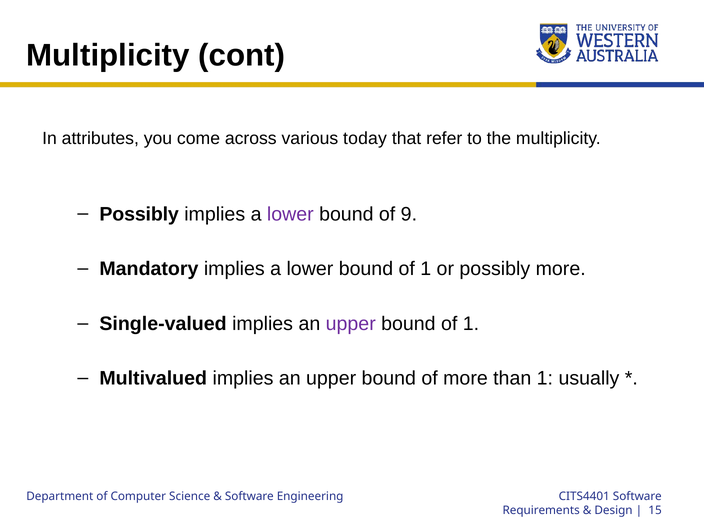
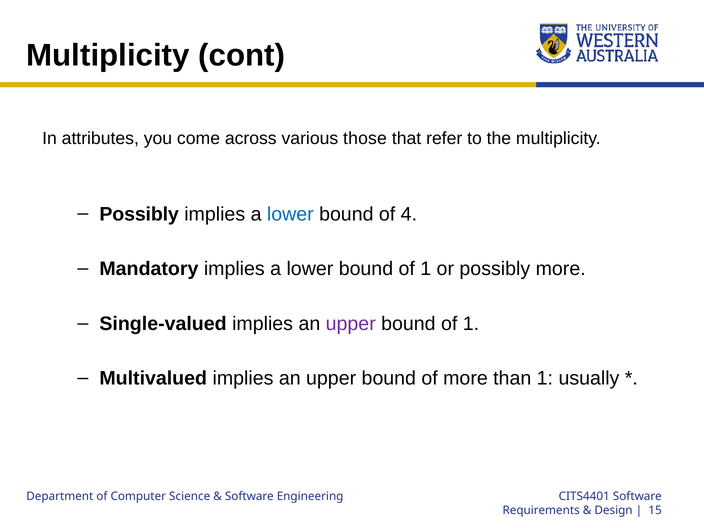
today: today -> those
lower at (290, 214) colour: purple -> blue
9: 9 -> 4
